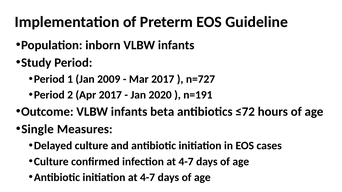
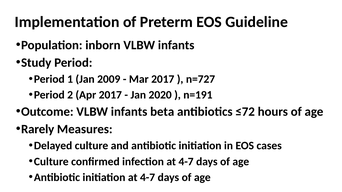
Single: Single -> Rarely
